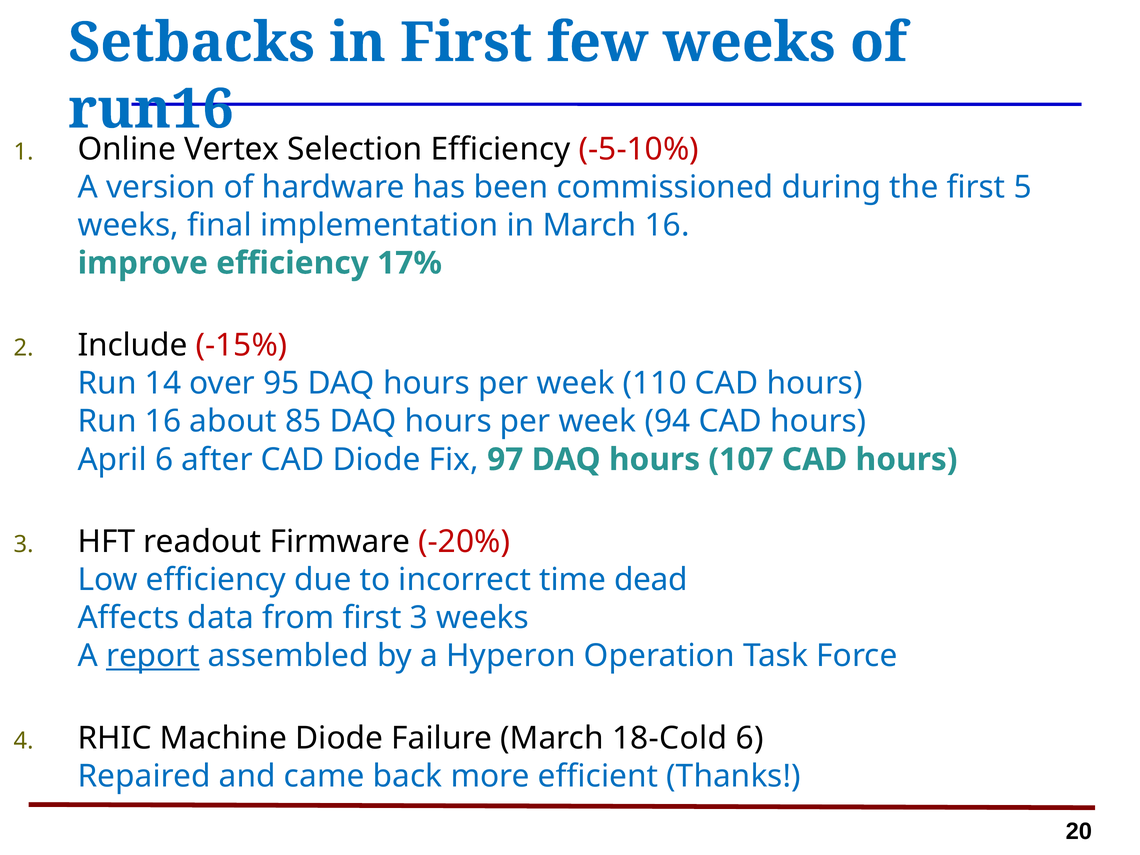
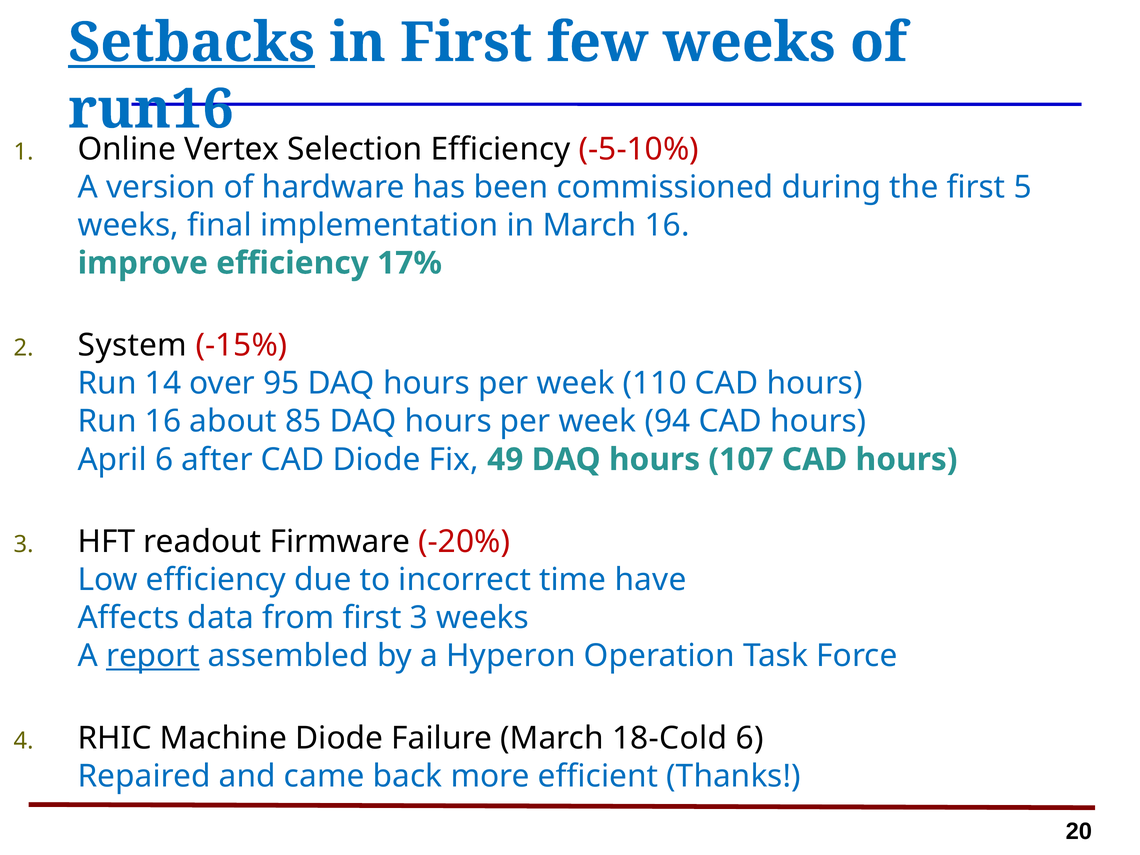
Setbacks underline: none -> present
Include: Include -> System
97: 97 -> 49
dead: dead -> have
